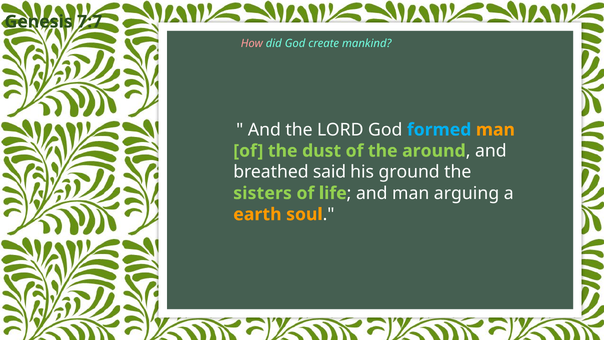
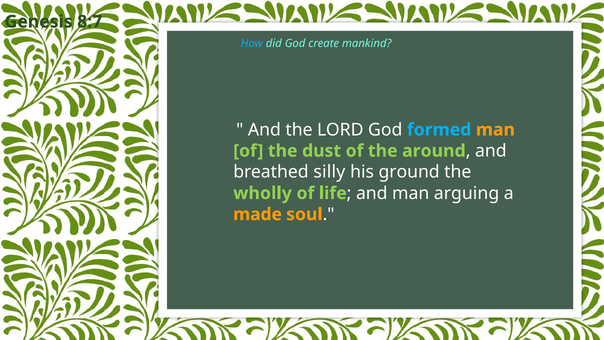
7:7: 7:7 -> 8:7
How colour: pink -> light blue
said: said -> silly
sisters: sisters -> wholly
earth: earth -> made
